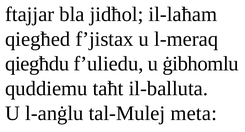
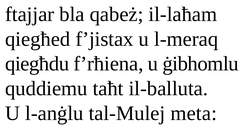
jidħol: jidħol -> qabeż
f’uliedu: f’uliedu -> f’rħiena
